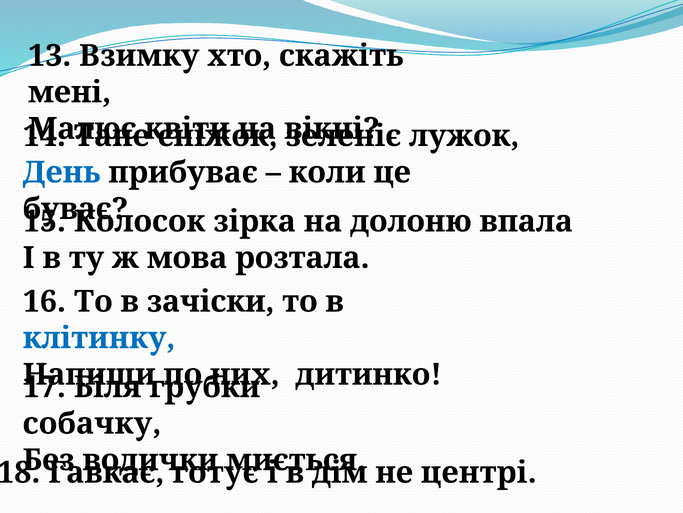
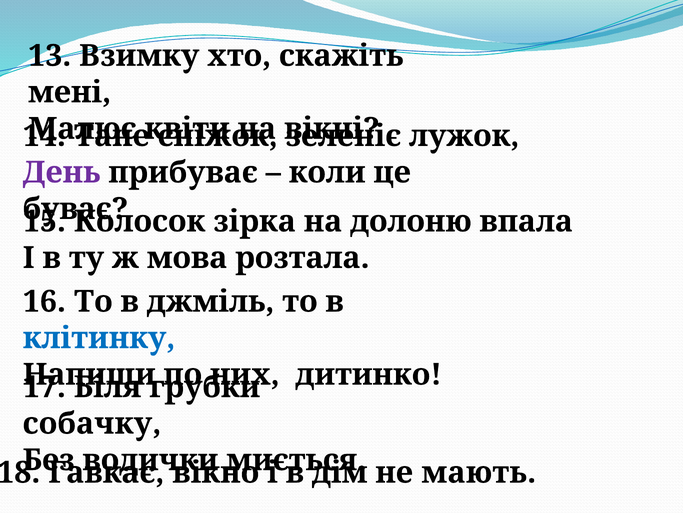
День colour: blue -> purple
зачіски: зачіски -> джміль
готує: готує -> вікно
центрі: центрі -> мають
